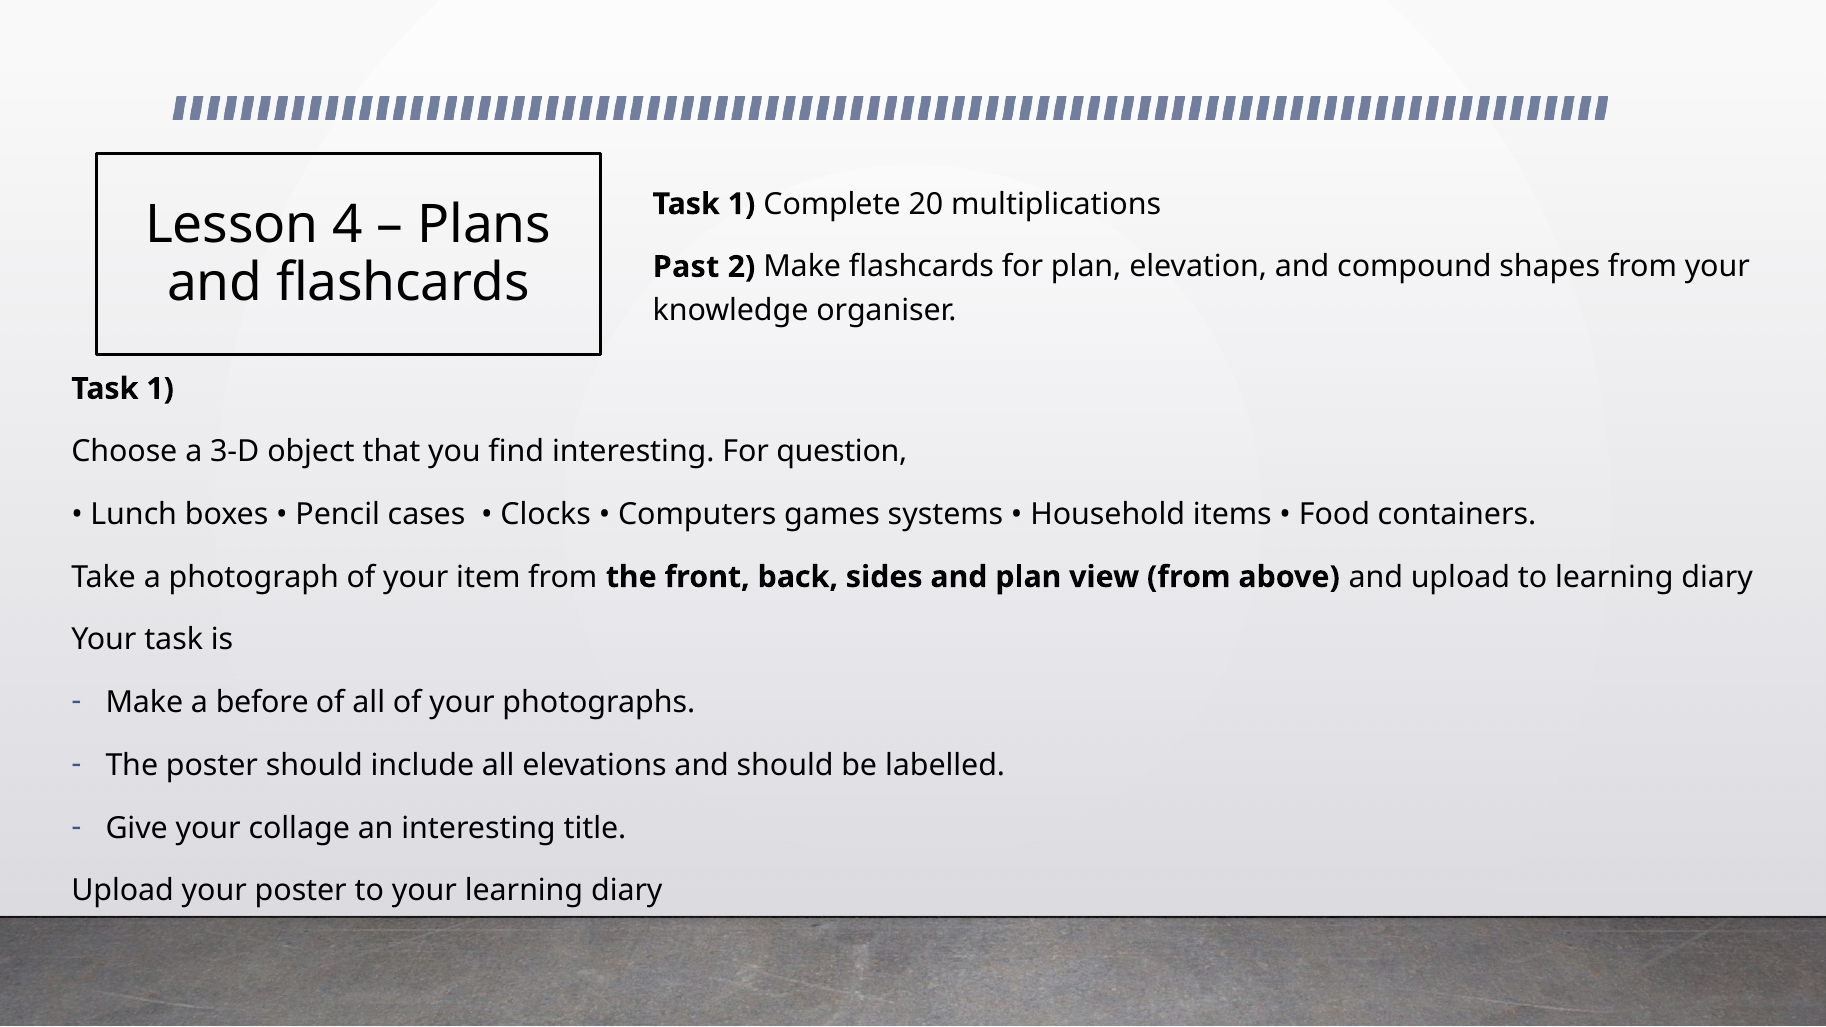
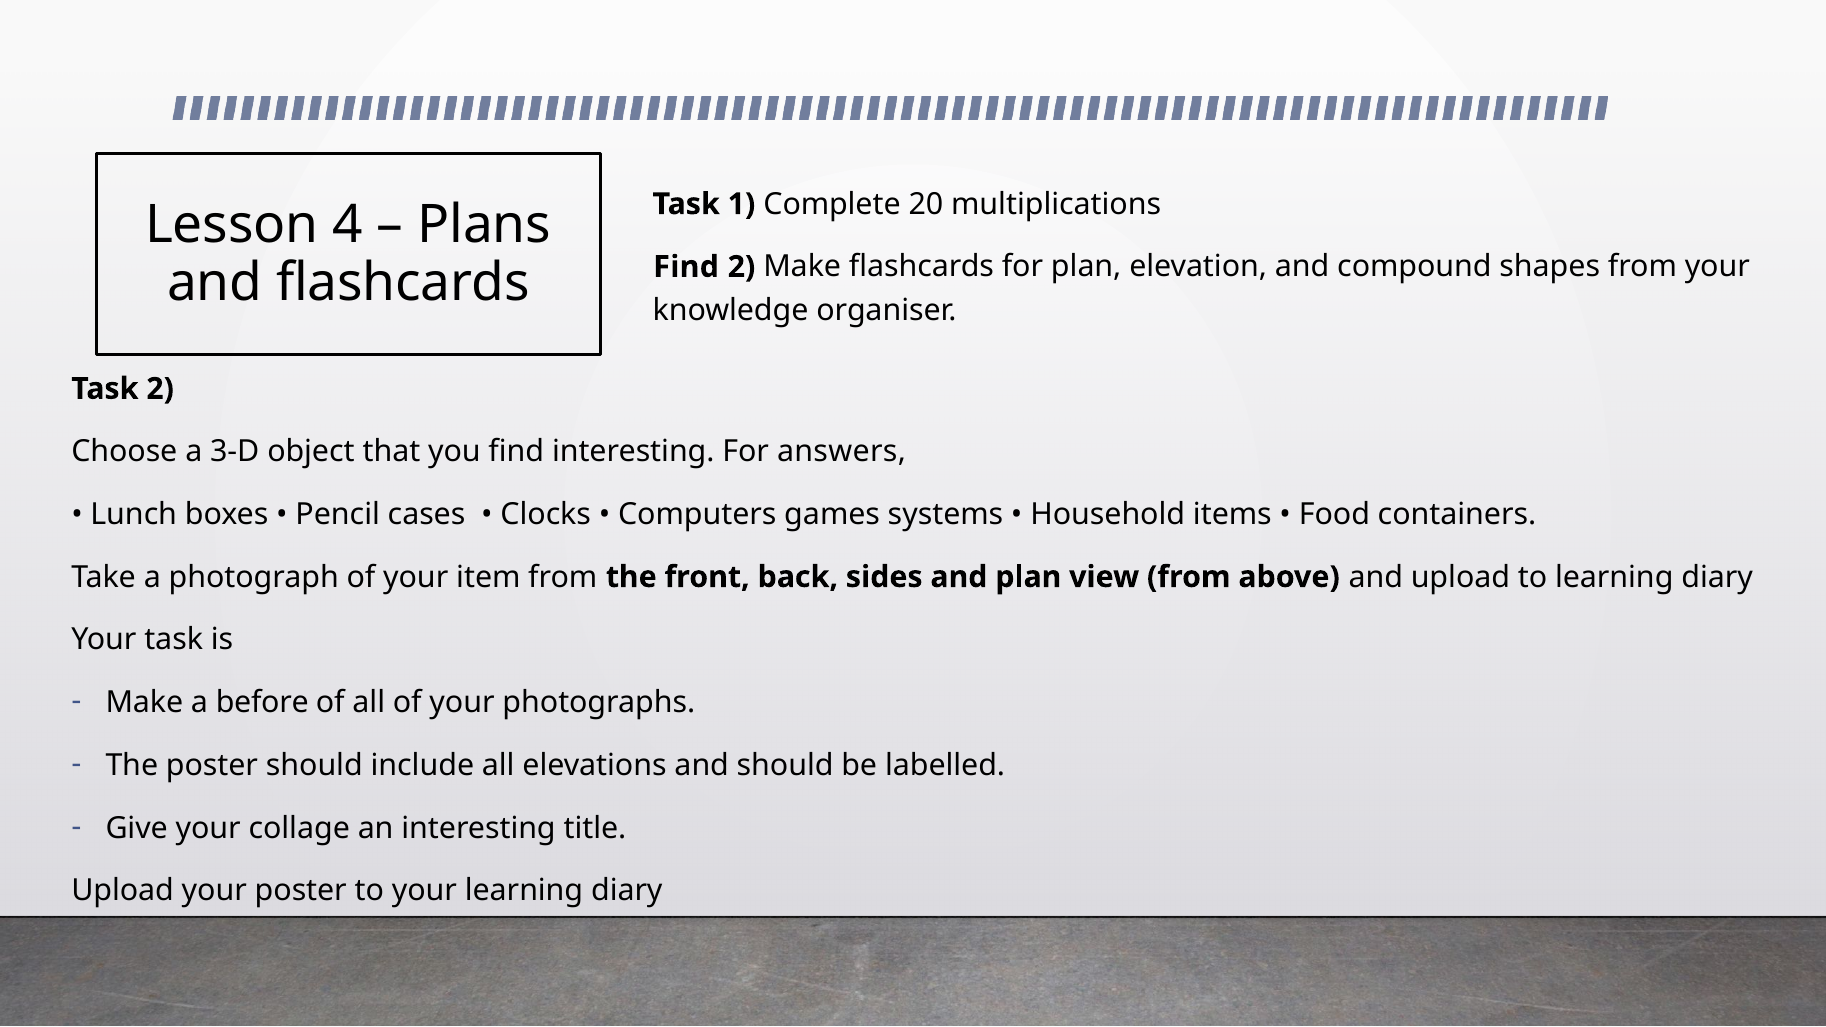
Past at (686, 267): Past -> Find
1 at (160, 389): 1 -> 2
question: question -> answers
